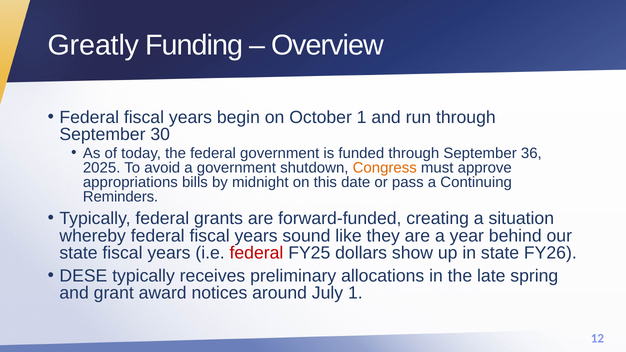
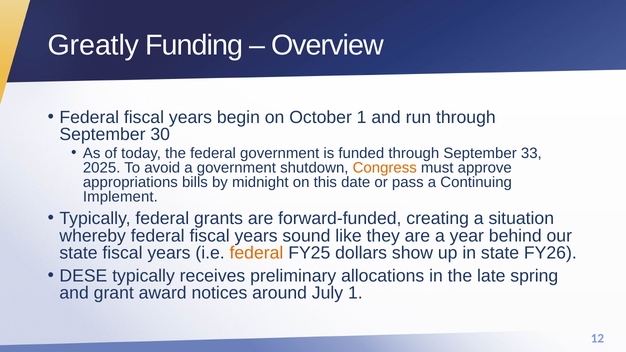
36: 36 -> 33
Reminders: Reminders -> Implement
federal at (256, 253) colour: red -> orange
